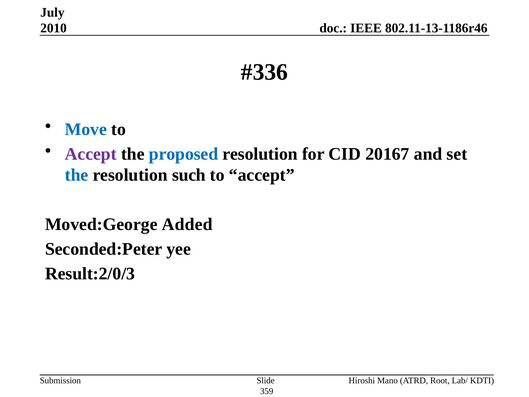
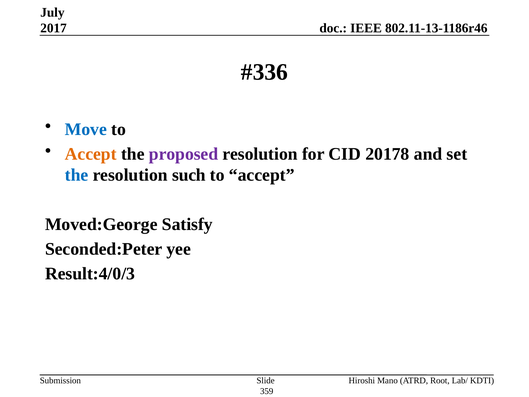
2010: 2010 -> 2017
Accept at (91, 154) colour: purple -> orange
proposed colour: blue -> purple
20167: 20167 -> 20178
Added: Added -> Satisfy
Result:2/0/3: Result:2/0/3 -> Result:4/0/3
